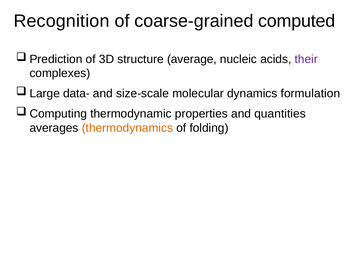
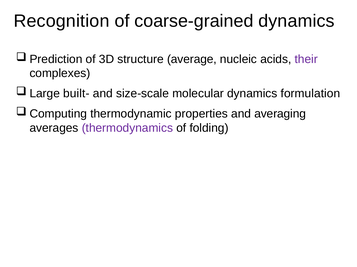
coarse-grained computed: computed -> dynamics
data-: data- -> built-
quantities: quantities -> averaging
thermodynamics colour: orange -> purple
